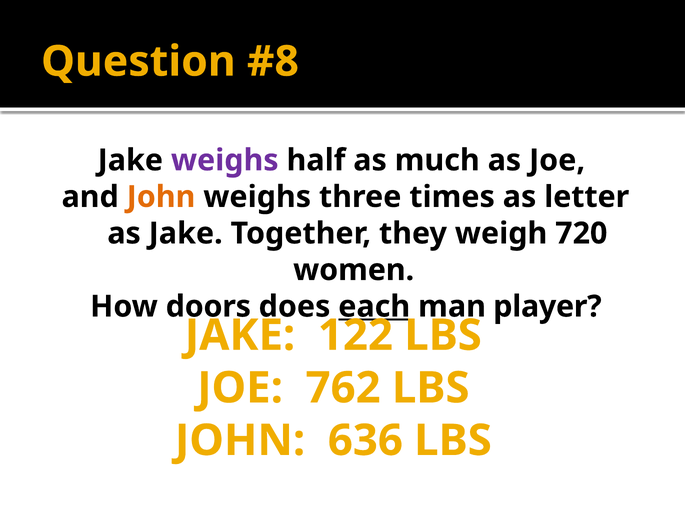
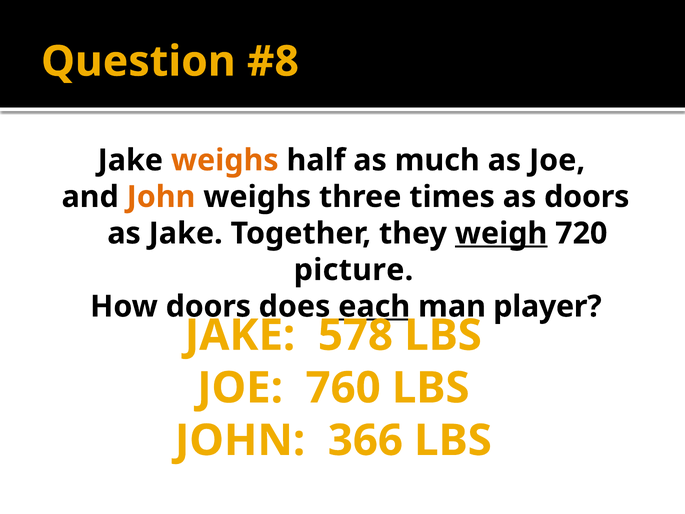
weighs at (225, 160) colour: purple -> orange
as letter: letter -> doors
weigh underline: none -> present
women: women -> picture
122: 122 -> 578
762: 762 -> 760
636: 636 -> 366
